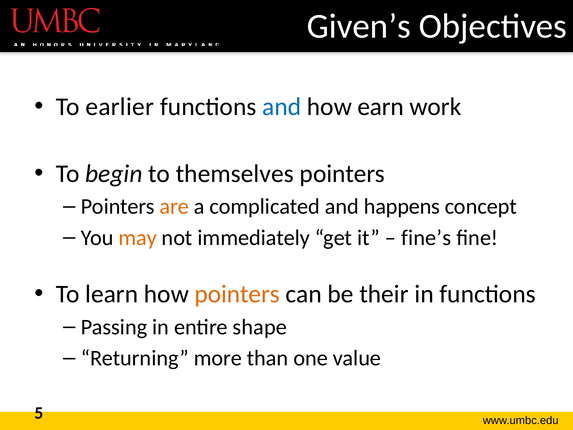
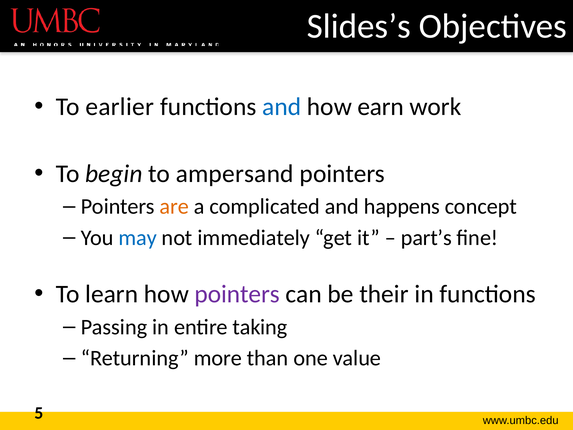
Given’s: Given’s -> Slides’s
themselves: themselves -> ampersand
may colour: orange -> blue
fine’s: fine’s -> part’s
pointers at (237, 294) colour: orange -> purple
shape: shape -> taking
